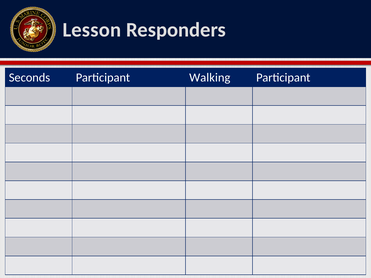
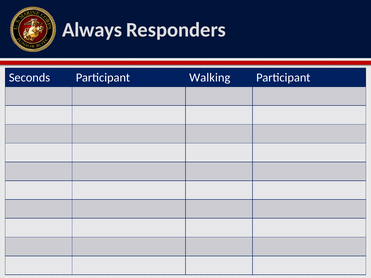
Lesson: Lesson -> Always
